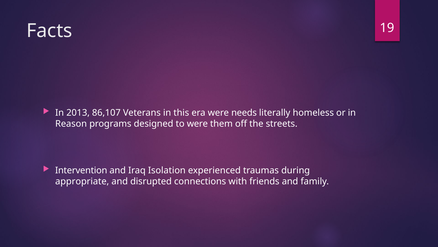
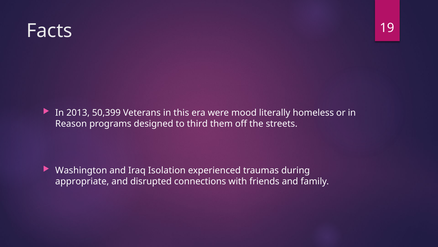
86,107: 86,107 -> 50,399
needs: needs -> mood
to were: were -> third
Intervention: Intervention -> Washington
